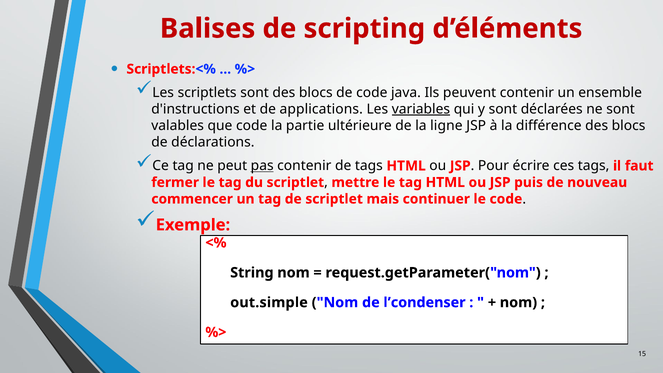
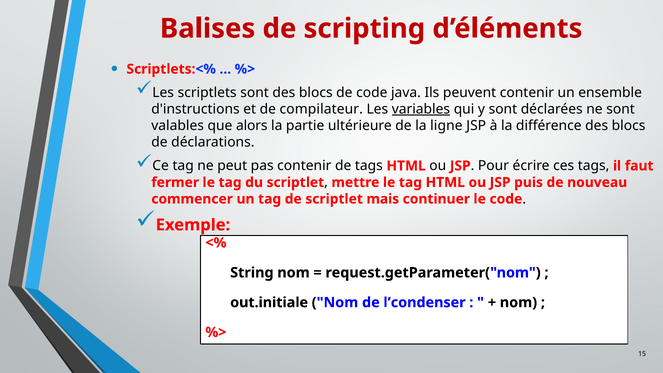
applications: applications -> compilateur
que code: code -> alors
pas underline: present -> none
out.simple: out.simple -> out.initiale
